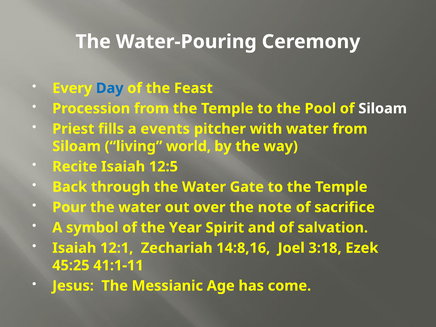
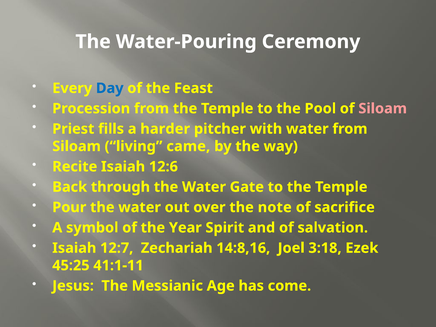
Siloam at (383, 109) colour: white -> pink
events: events -> harder
world: world -> came
12:5: 12:5 -> 12:6
12:1: 12:1 -> 12:7
